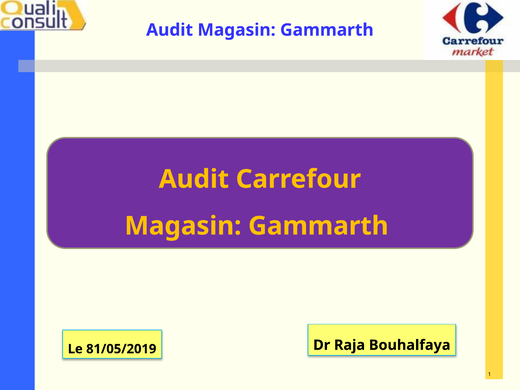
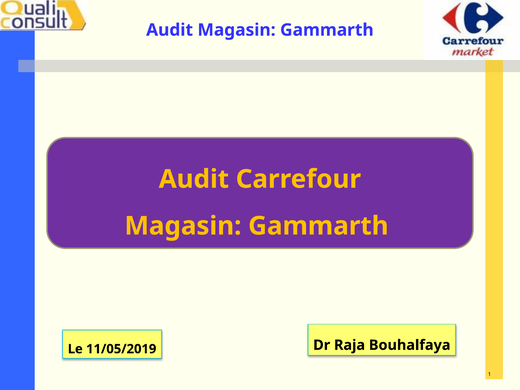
81/05/2019: 81/05/2019 -> 11/05/2019
